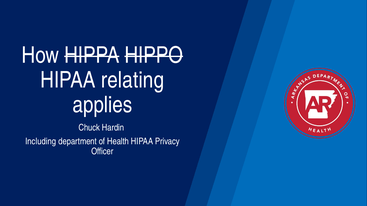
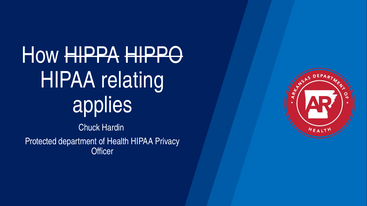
Including: Including -> Protected
